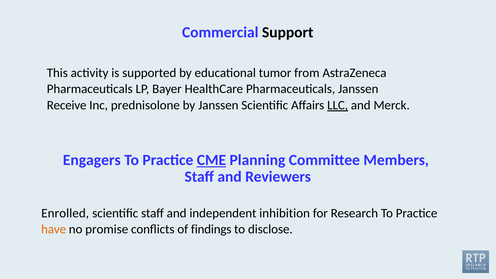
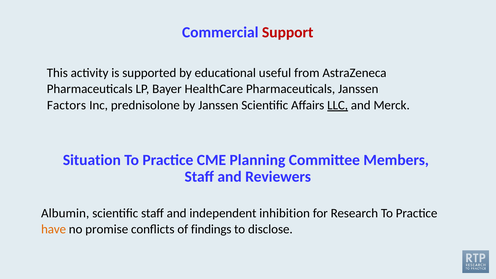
Support colour: black -> red
tumor: tumor -> useful
Receive: Receive -> Factors
Engagers: Engagers -> Situation
CME underline: present -> none
Enrolled: Enrolled -> Albumin
